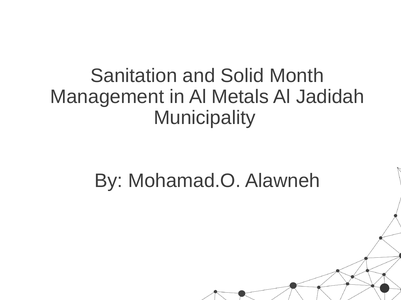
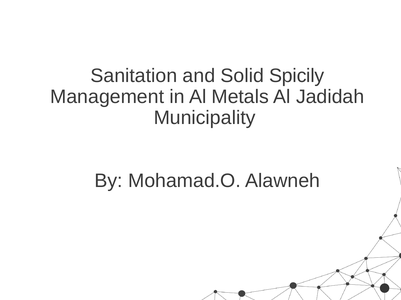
Month: Month -> Spicily
